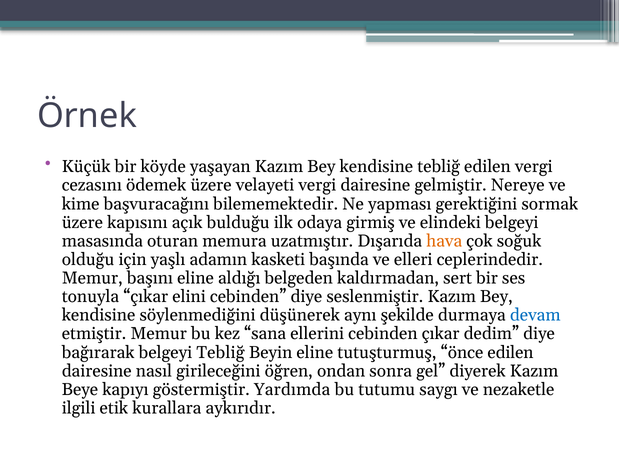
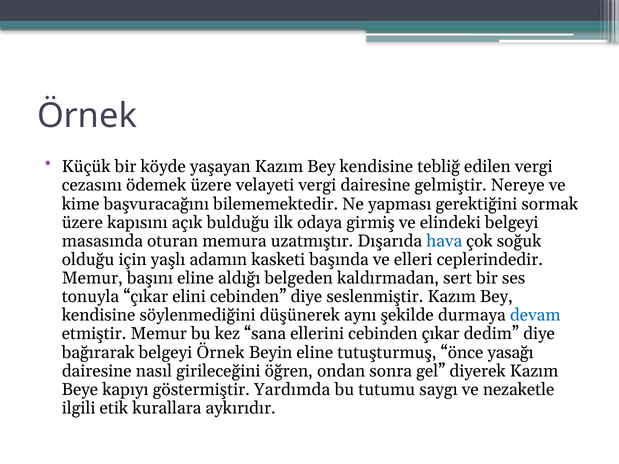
hava colour: orange -> blue
belgeyi Tebliğ: Tebliğ -> Örnek
önce edilen: edilen -> yasağı
